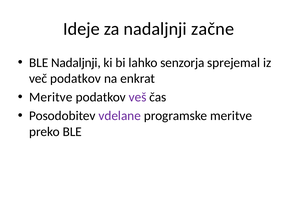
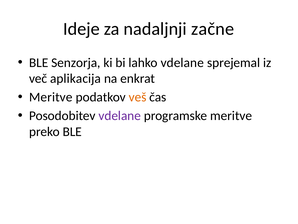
BLE Nadaljnji: Nadaljnji -> Senzorja
lahko senzorja: senzorja -> vdelane
več podatkov: podatkov -> aplikacija
veš colour: purple -> orange
